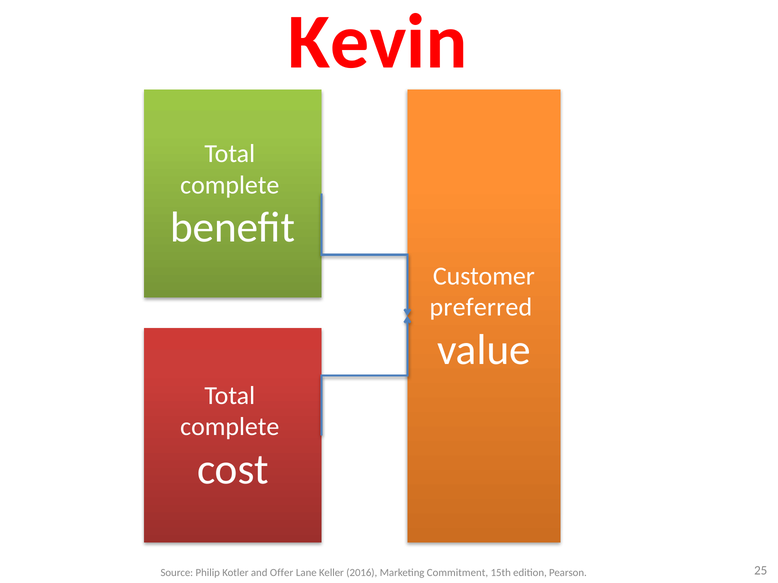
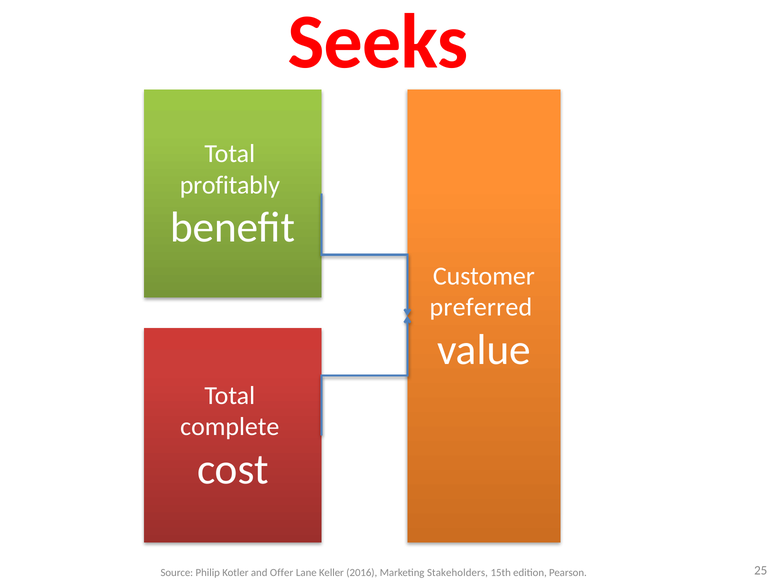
Kevin: Kevin -> Seeks
complete at (230, 185): complete -> profitably
Commitment: Commitment -> Stakeholders
